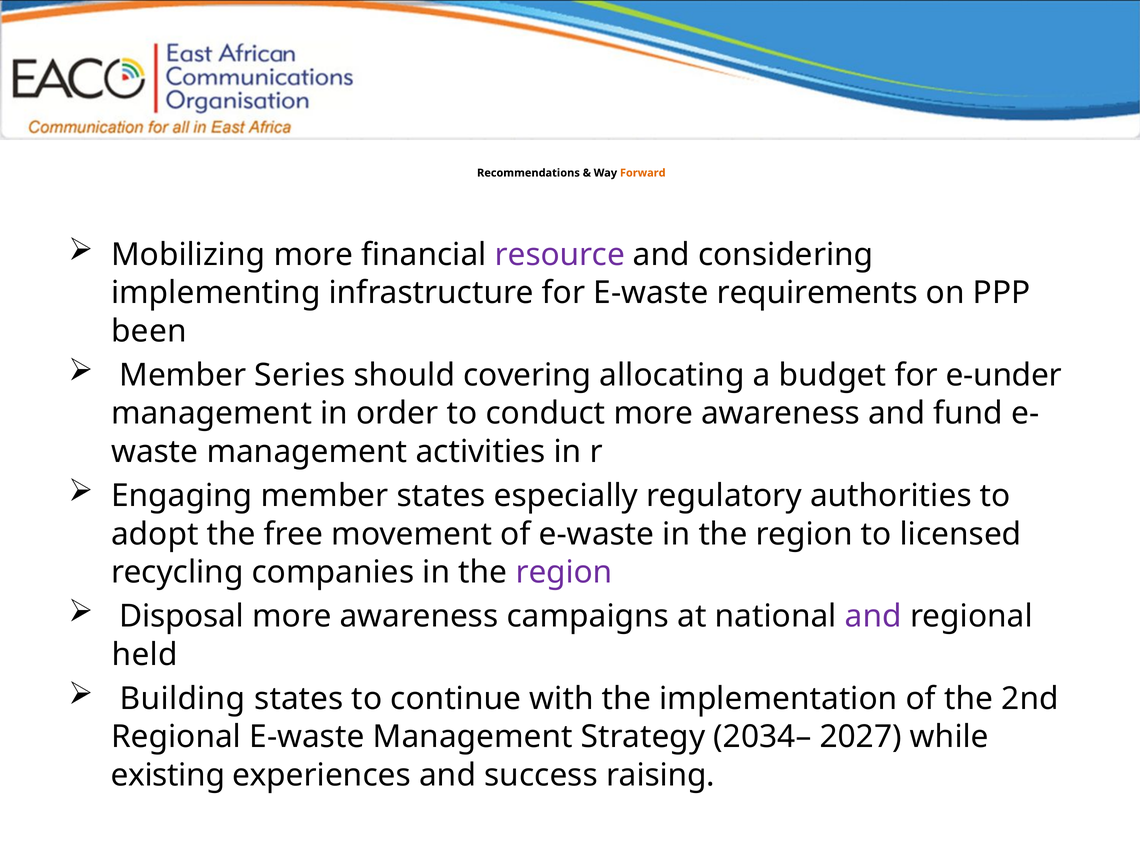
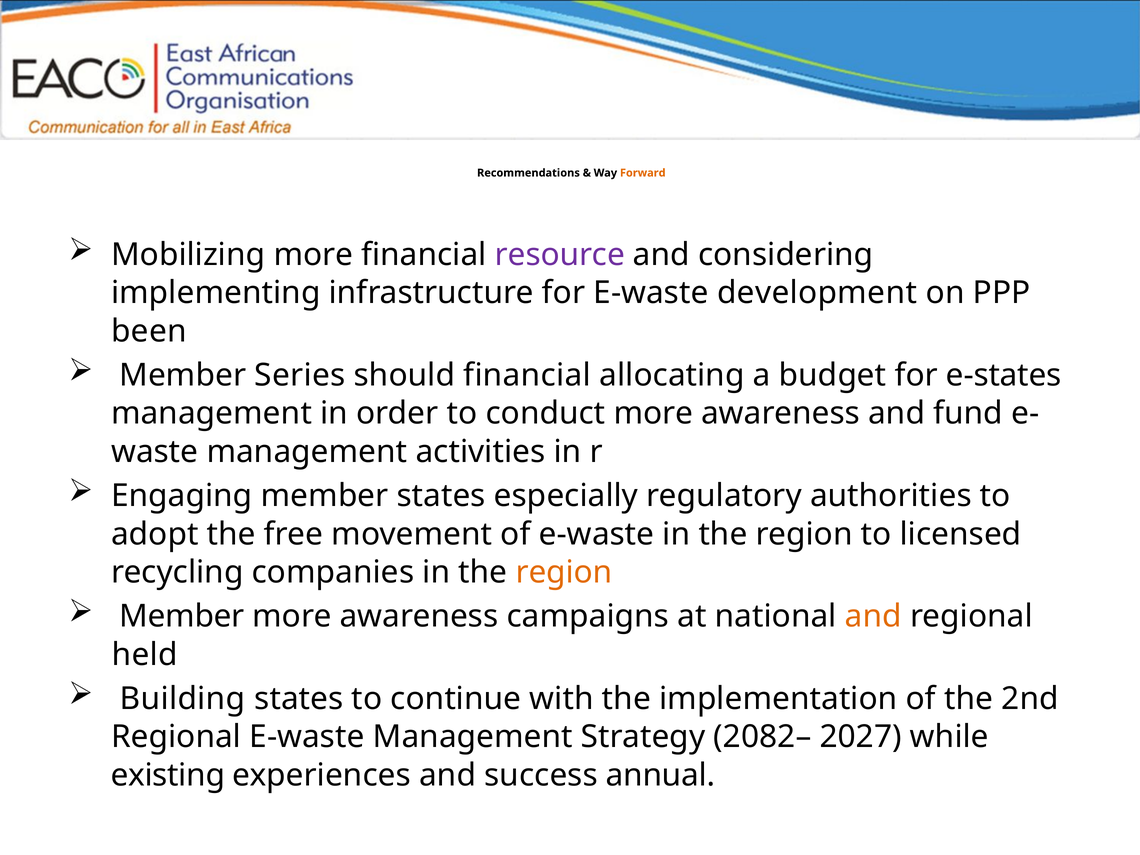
requirements: requirements -> development
should covering: covering -> financial
e-under: e-under -> e-states
region at (564, 572) colour: purple -> orange
Disposal at (182, 616): Disposal -> Member
and at (873, 616) colour: purple -> orange
2034–: 2034– -> 2082–
raising: raising -> annual
